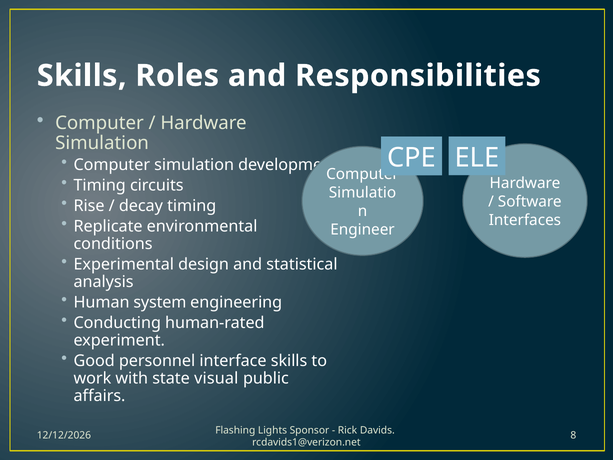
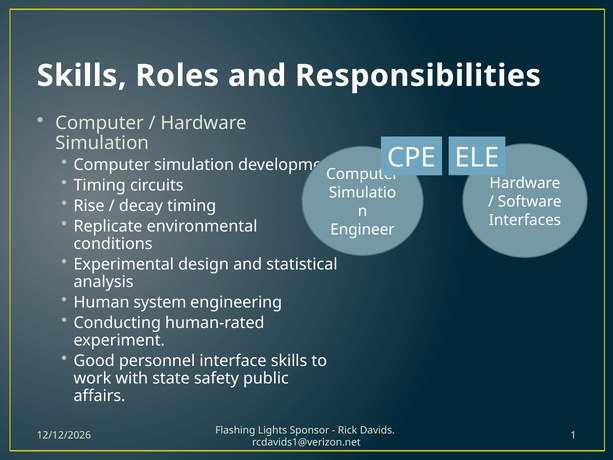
visual: visual -> safety
8: 8 -> 1
